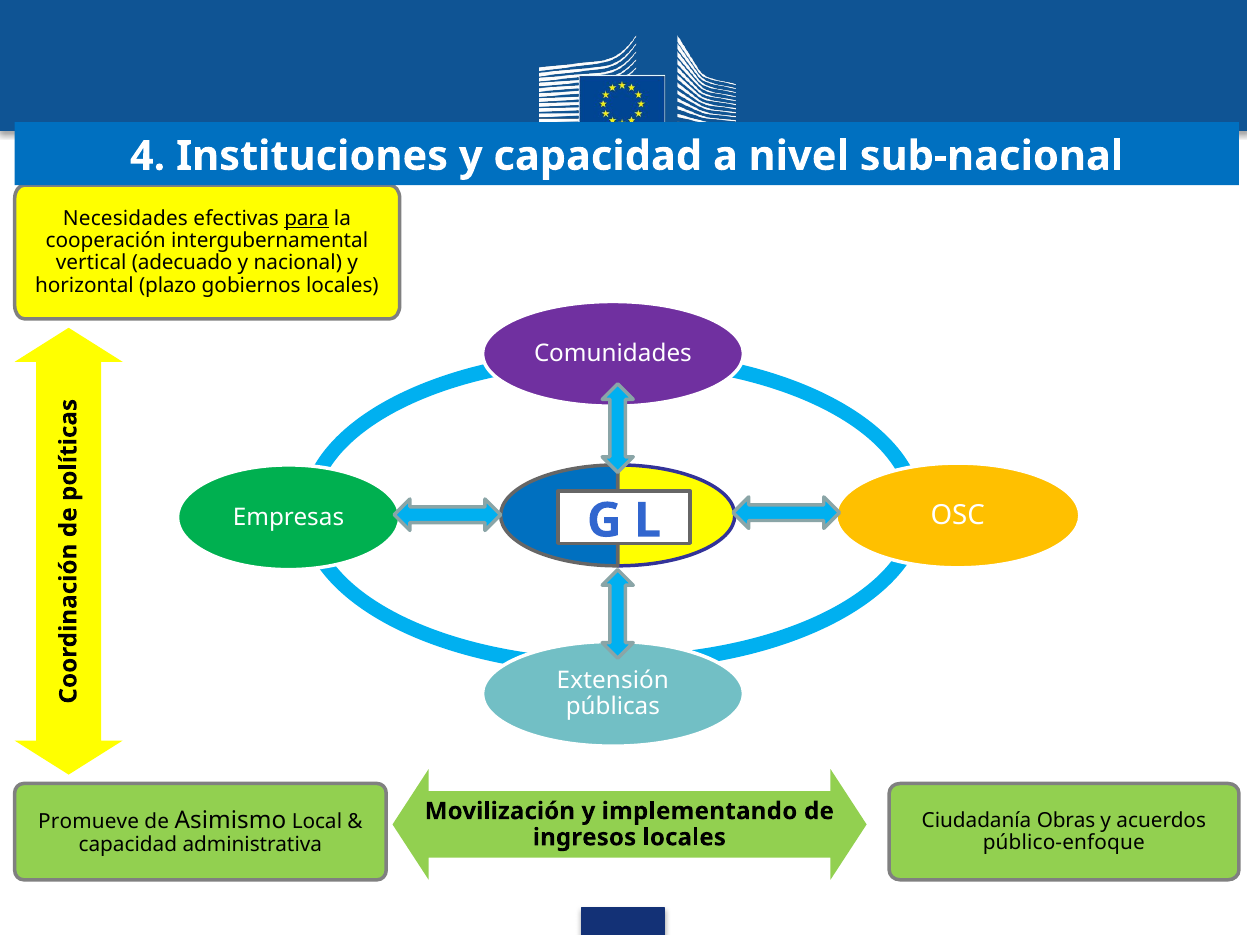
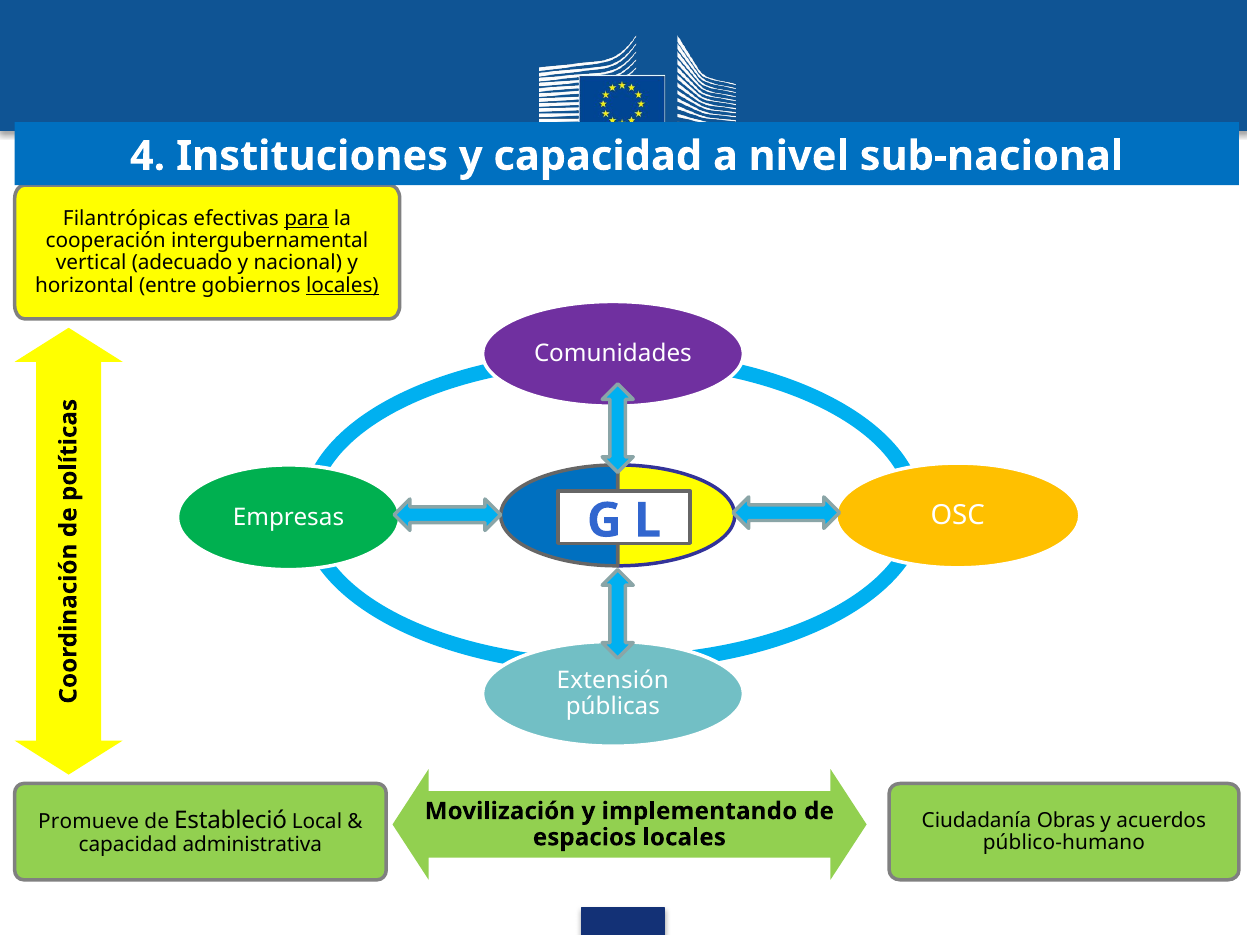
Necesidades: Necesidades -> Filantrópicas
plazo: plazo -> entre
locales at (342, 286) underline: none -> present
Asimismo: Asimismo -> Estableció
ingresos: ingresos -> espacios
público-enfoque: público-enfoque -> público-humano
